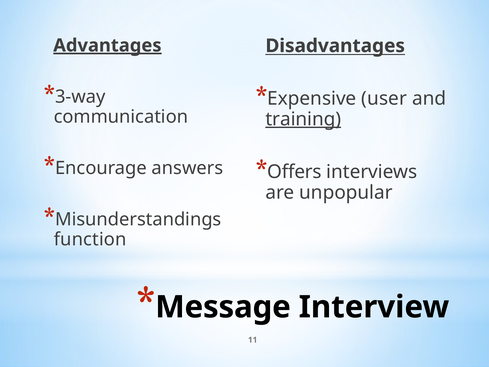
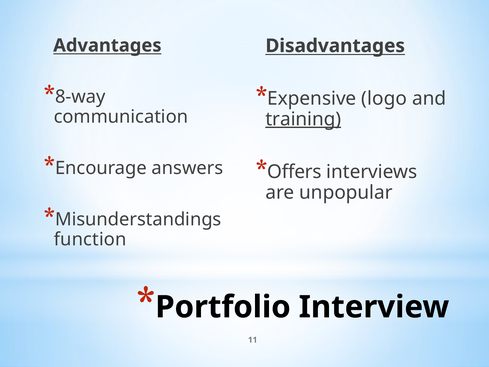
Advantages underline: present -> none
3-way: 3-way -> 8-way
user: user -> logo
Message: Message -> Portfolio
